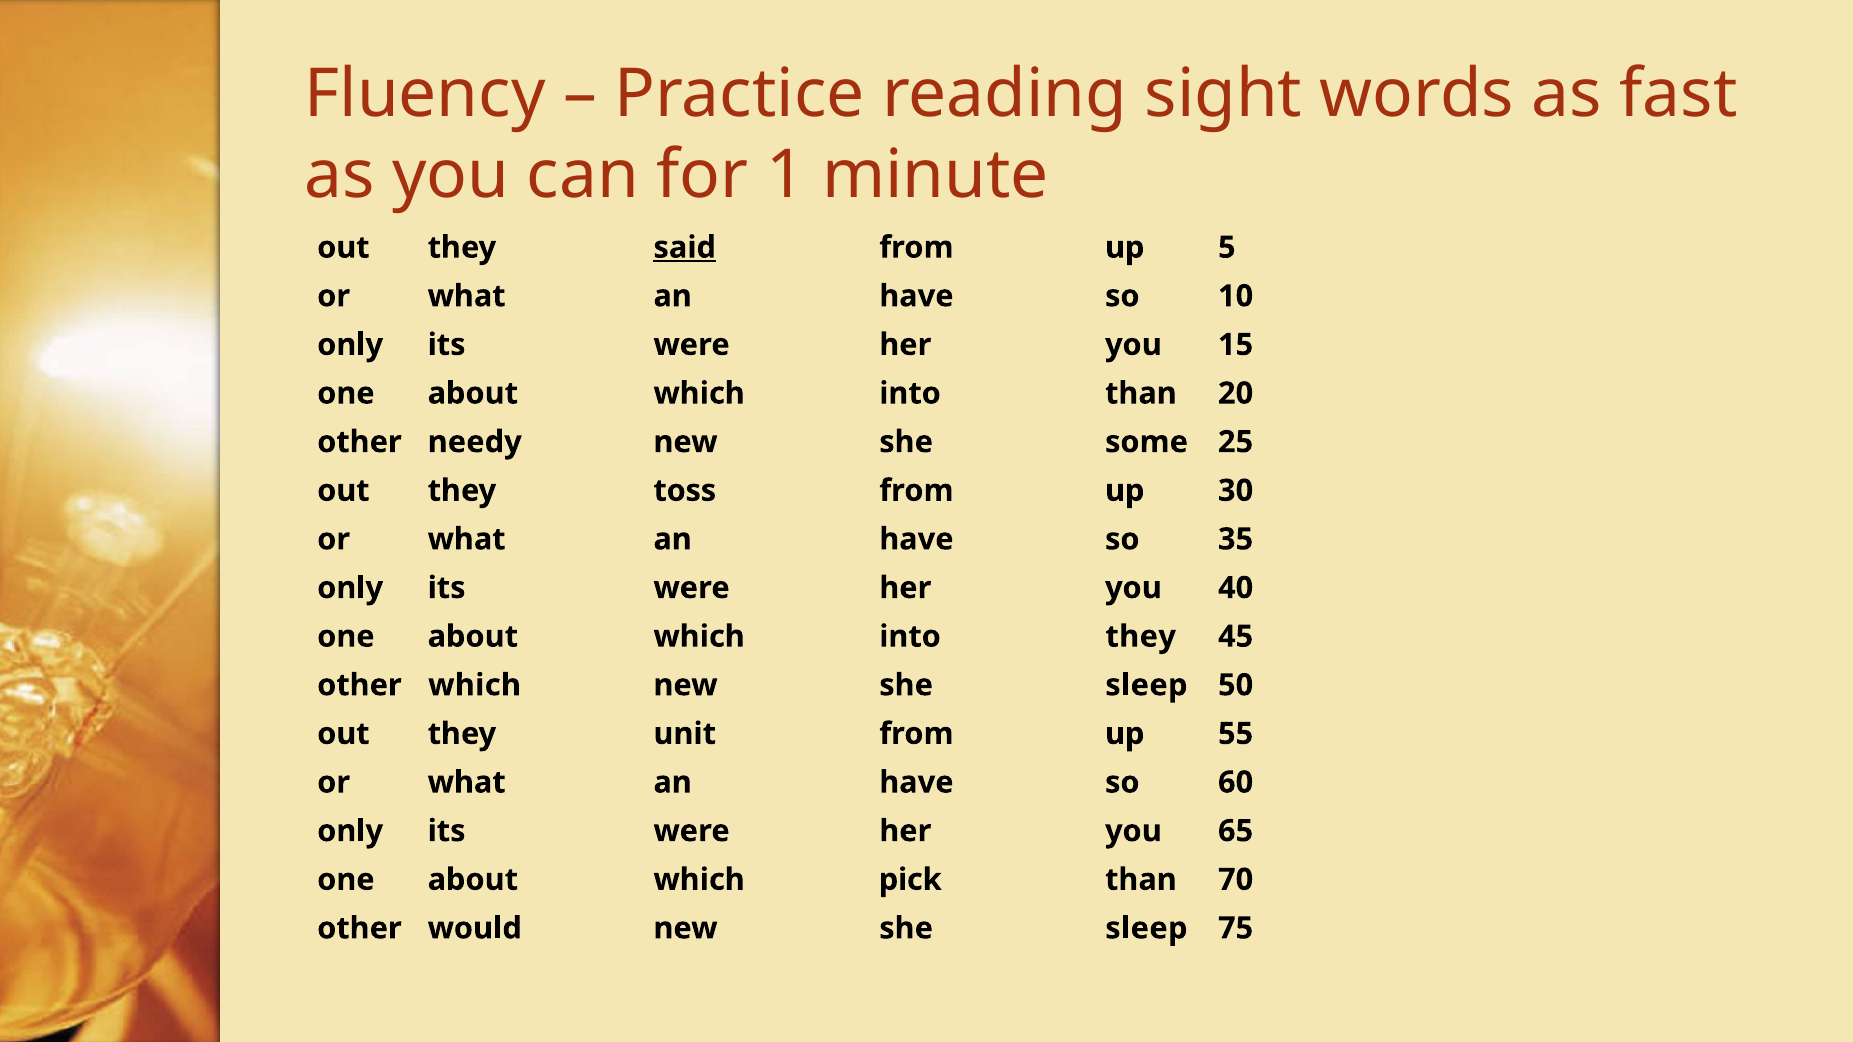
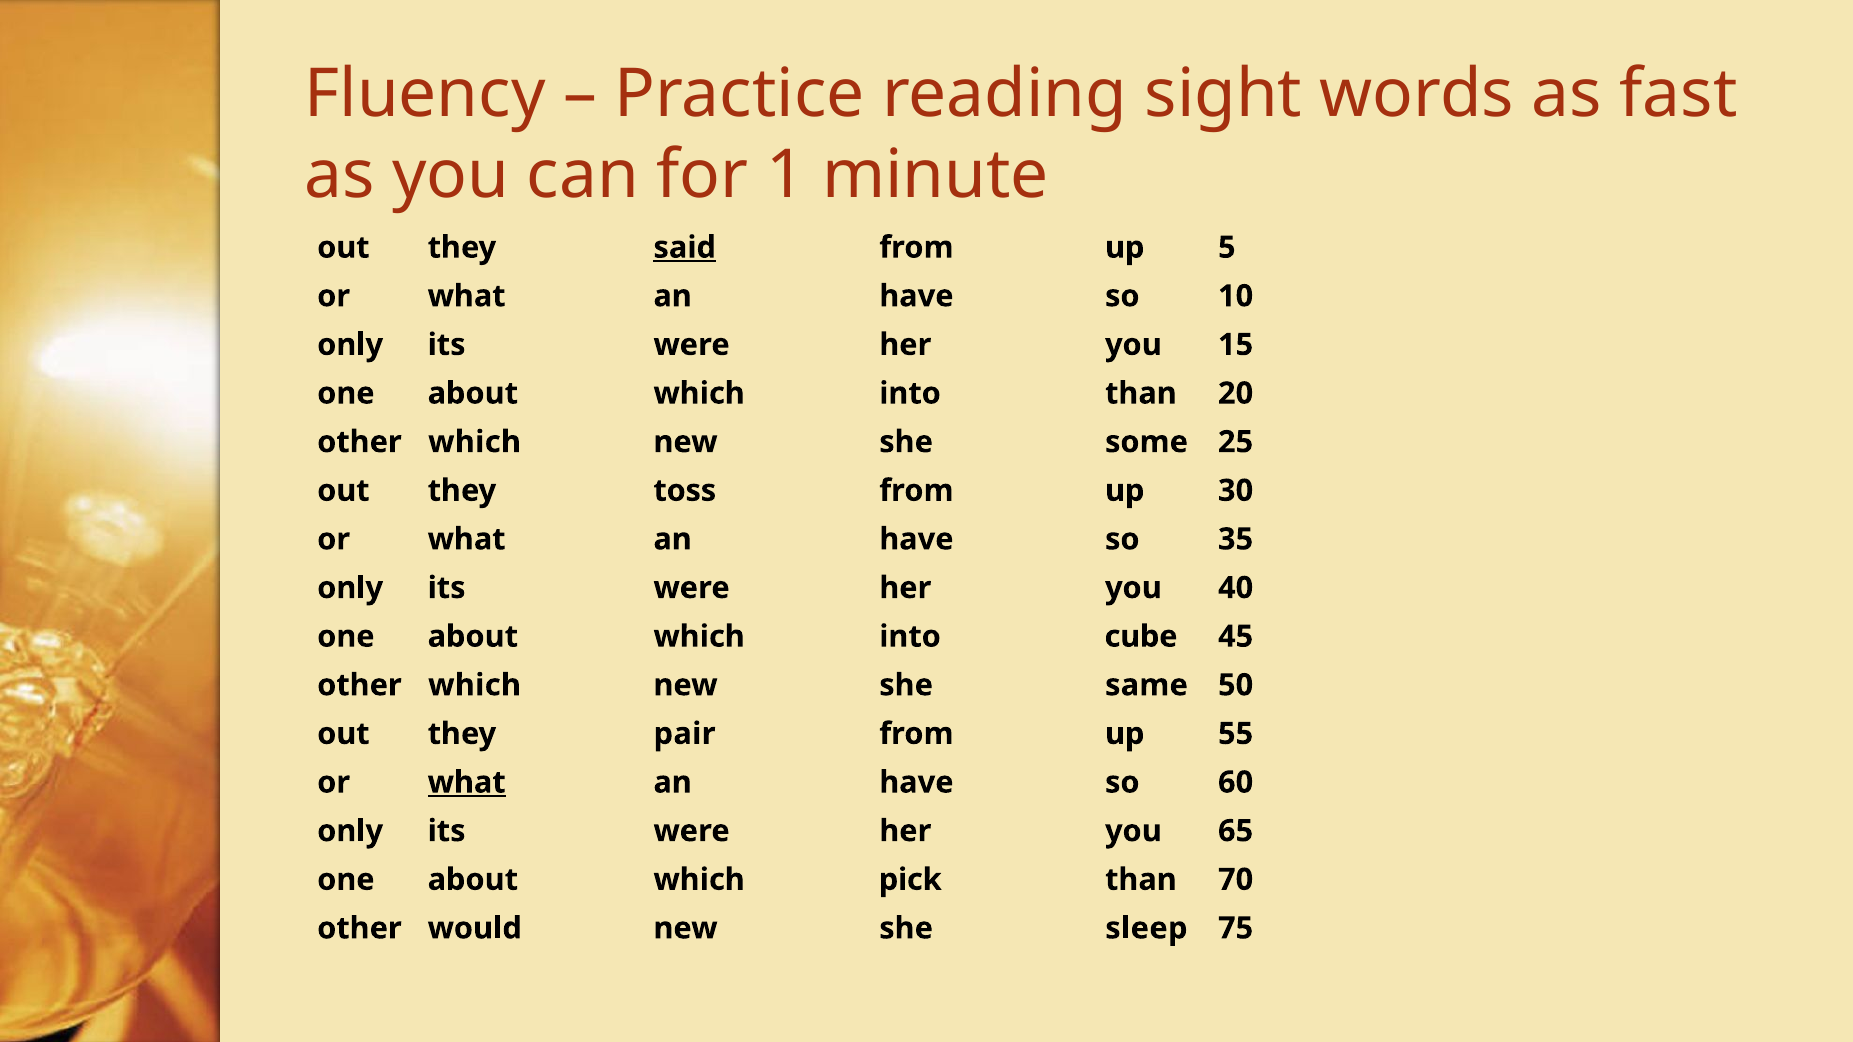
needy at (475, 442): needy -> which
into they: they -> cube
sleep at (1146, 685): sleep -> same
unit: unit -> pair
what at (467, 783) underline: none -> present
